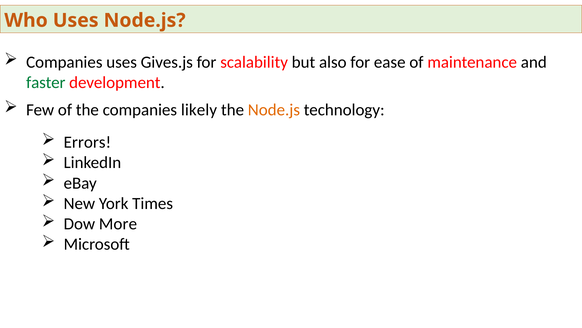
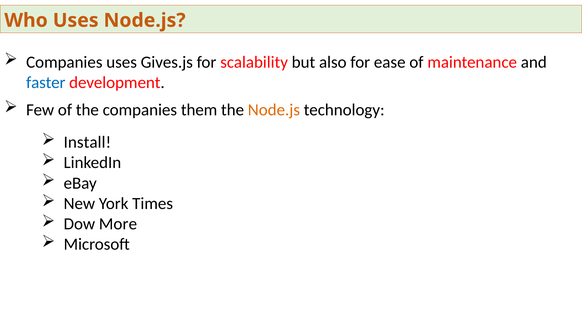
faster colour: green -> blue
likely: likely -> them
Errors: Errors -> Install
